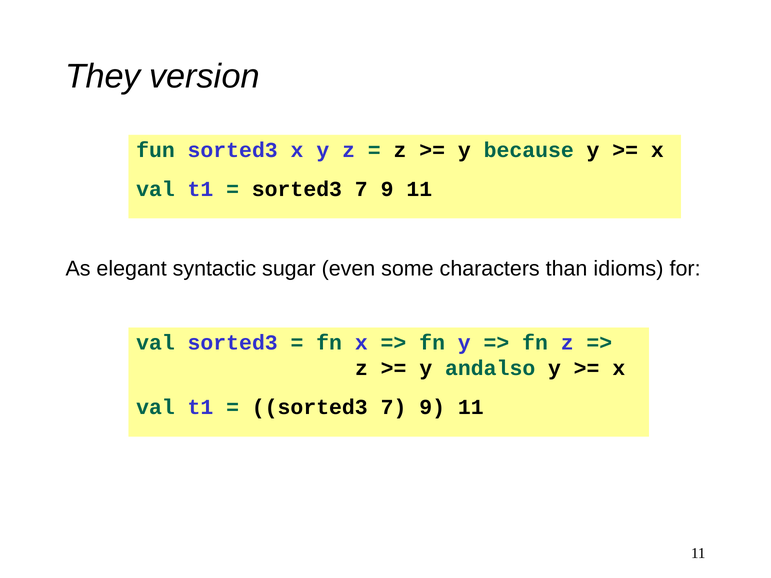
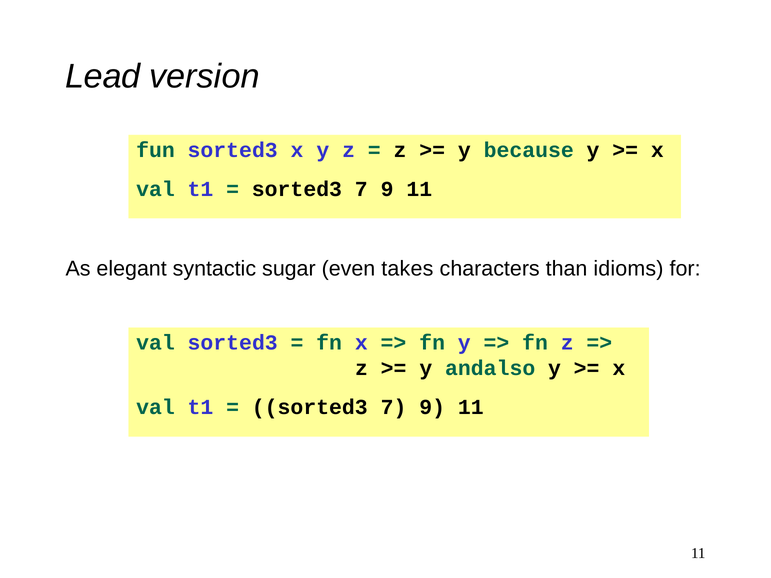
They: They -> Lead
some: some -> takes
